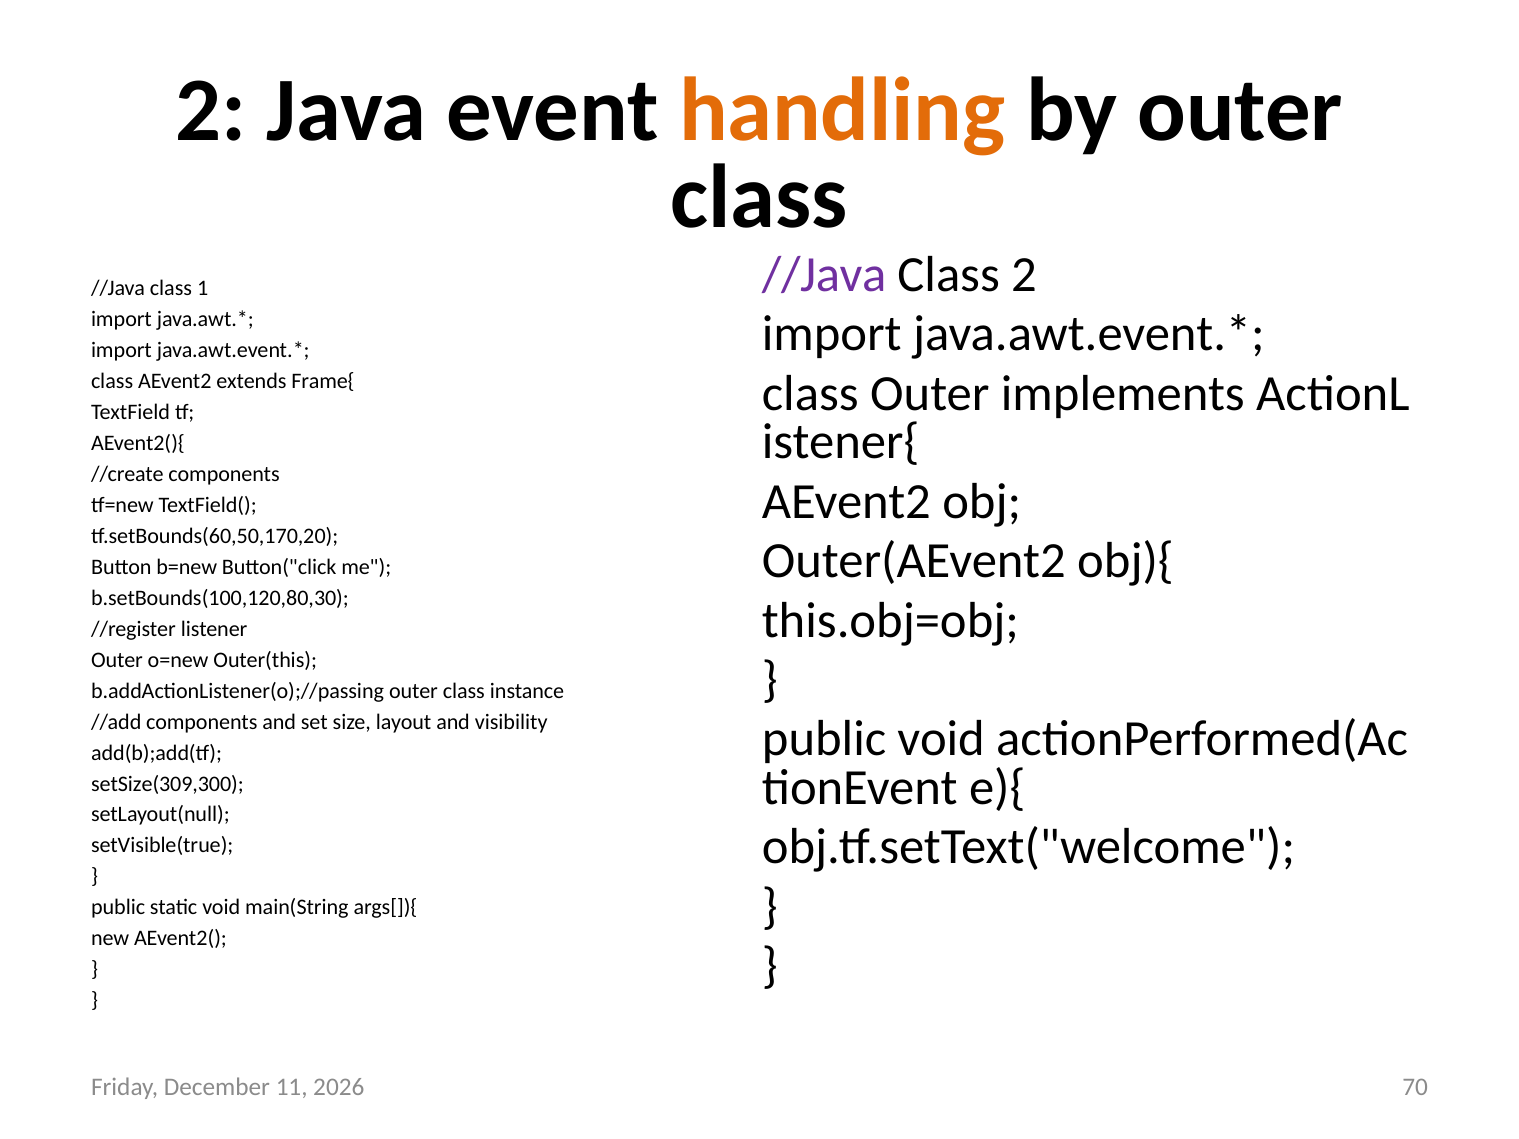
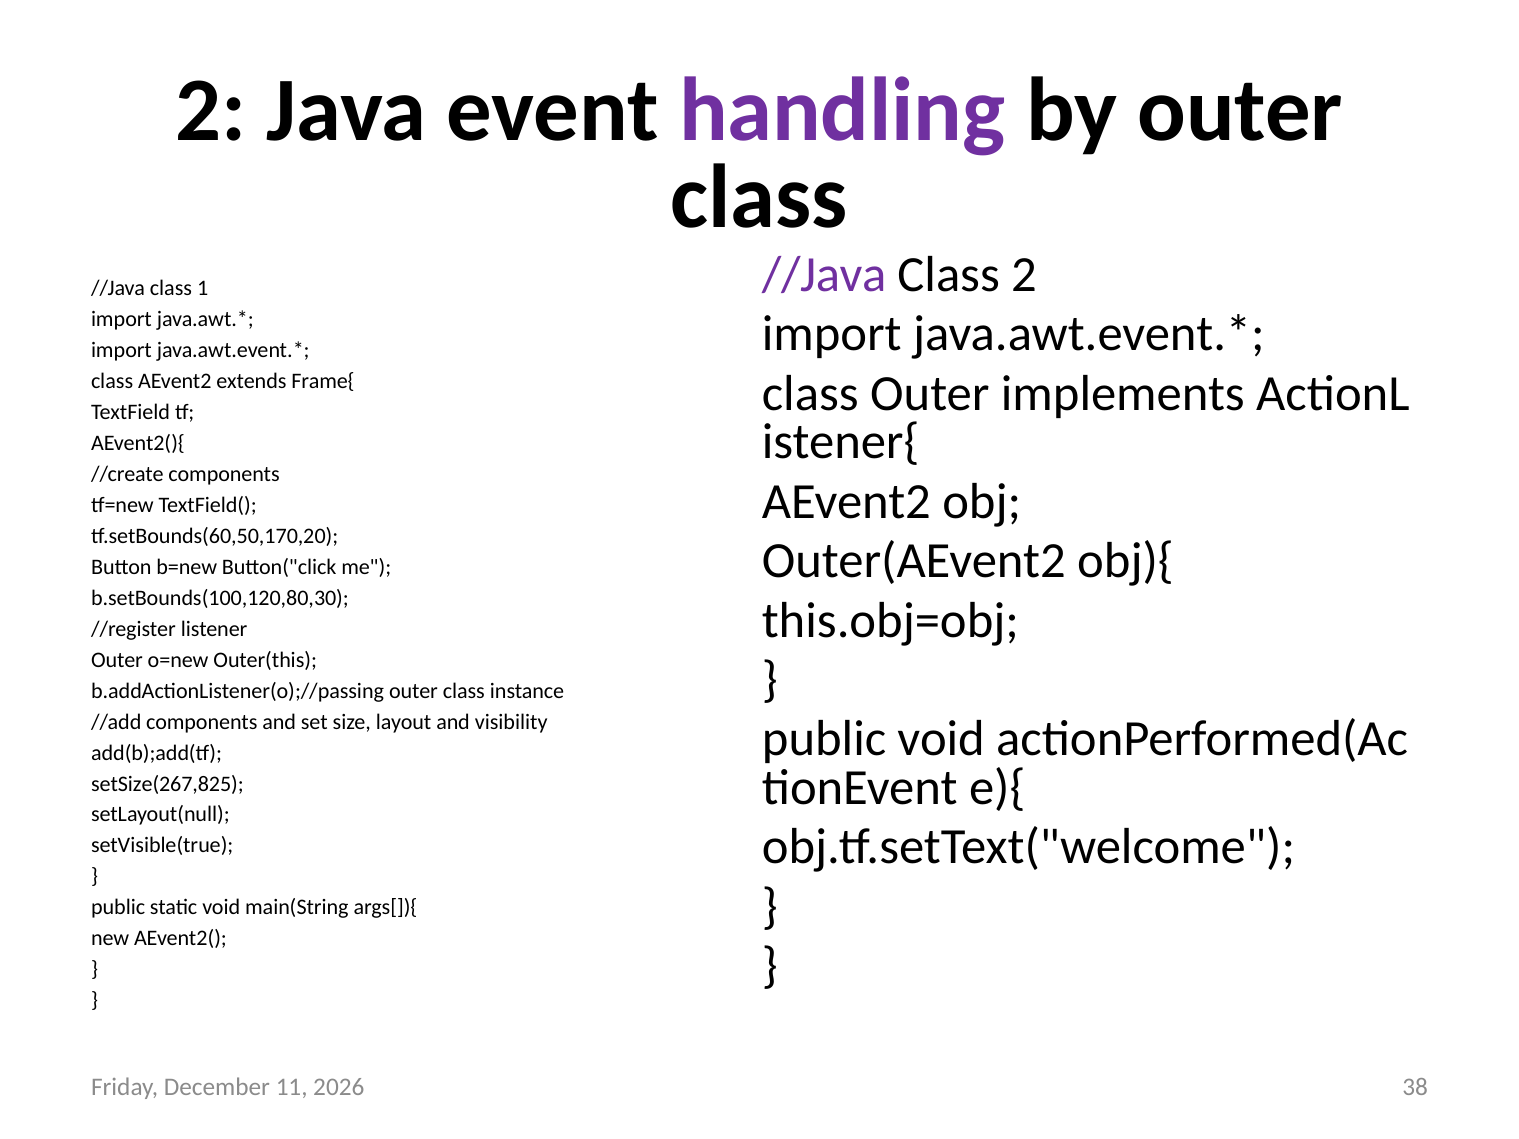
handling colour: orange -> purple
setSize(309,300: setSize(309,300 -> setSize(267,825
70: 70 -> 38
